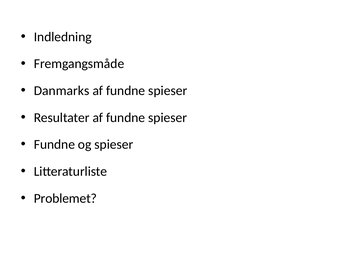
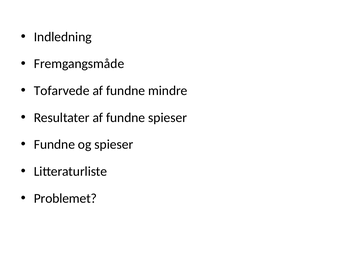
Danmarks: Danmarks -> Tofarvede
spieser at (168, 91): spieser -> mindre
